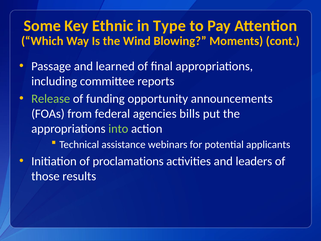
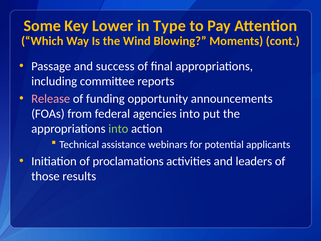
Ethnic: Ethnic -> Lower
learned: learned -> success
Release colour: light green -> pink
agencies bills: bills -> into
